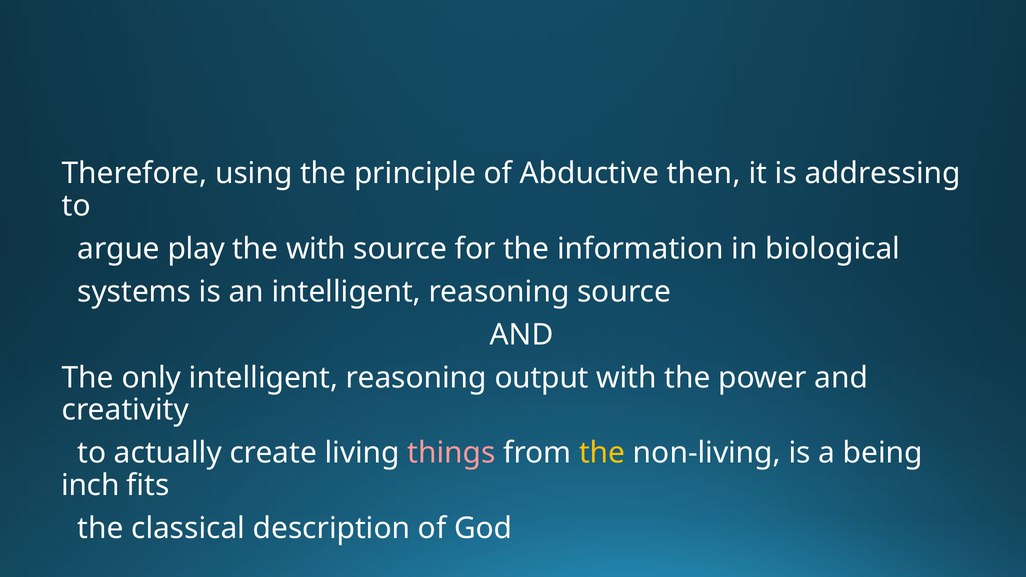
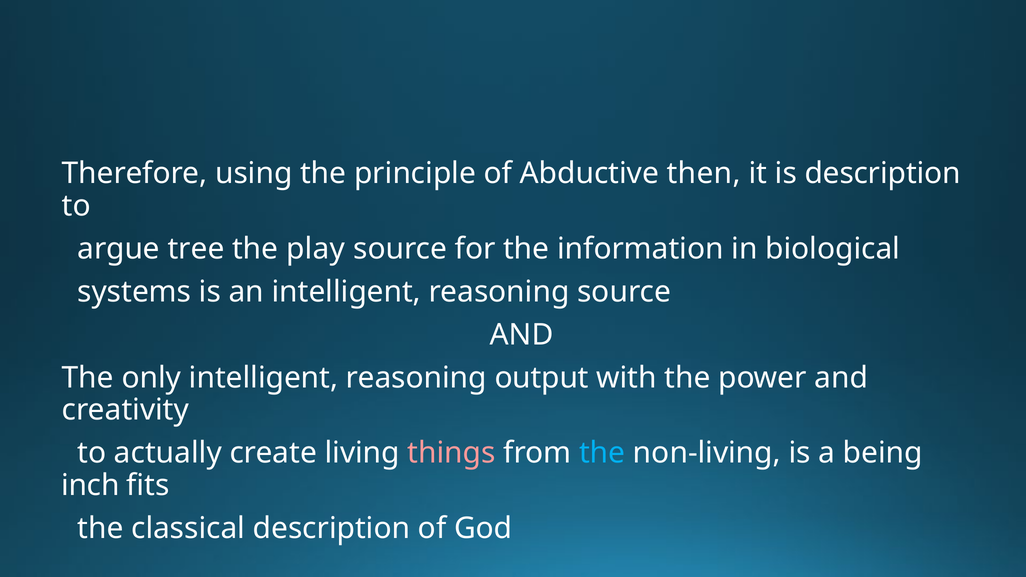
is addressing: addressing -> description
play: play -> tree
the with: with -> play
the at (602, 453) colour: yellow -> light blue
